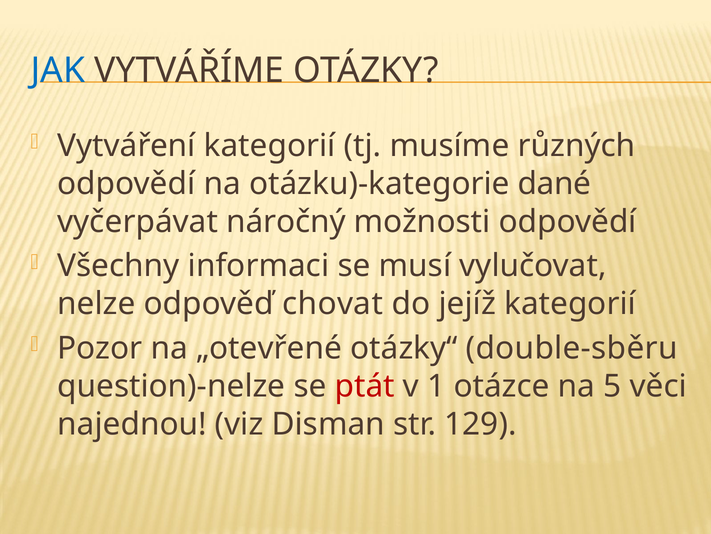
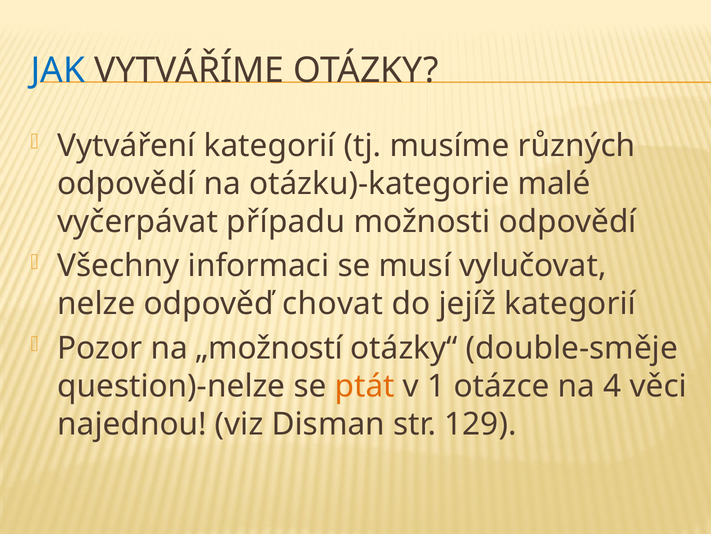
dané: dané -> malé
náročný: náročný -> případu
„otevřené: „otevřené -> „možností
double-sběru: double-sběru -> double-směje
ptát colour: red -> orange
5: 5 -> 4
